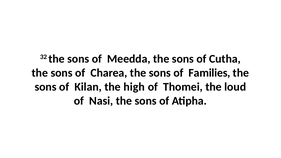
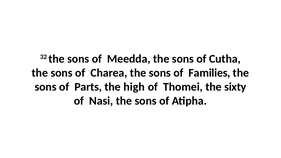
Kilan: Kilan -> Parts
loud: loud -> sixty
